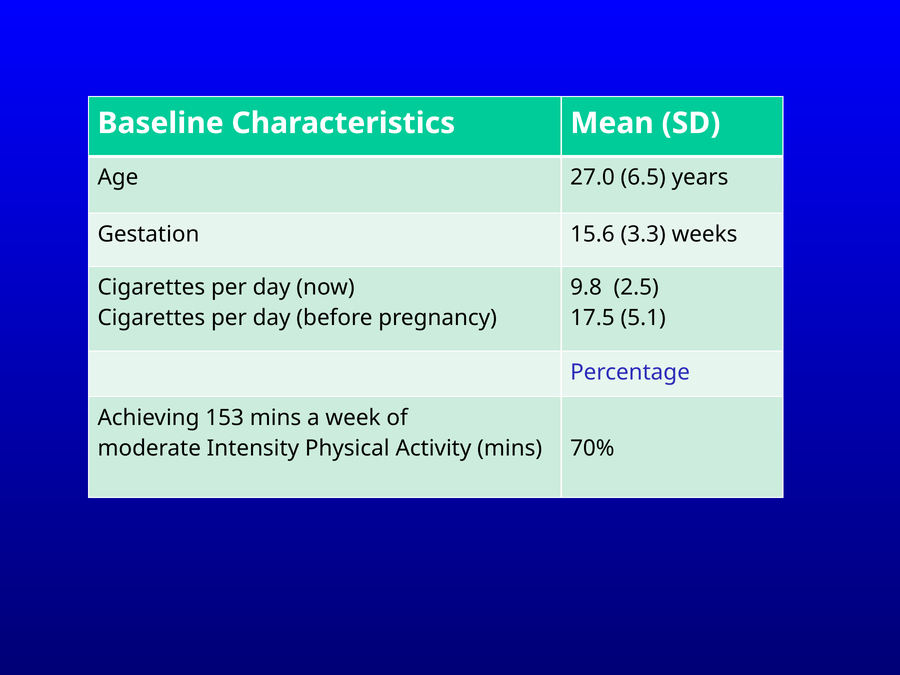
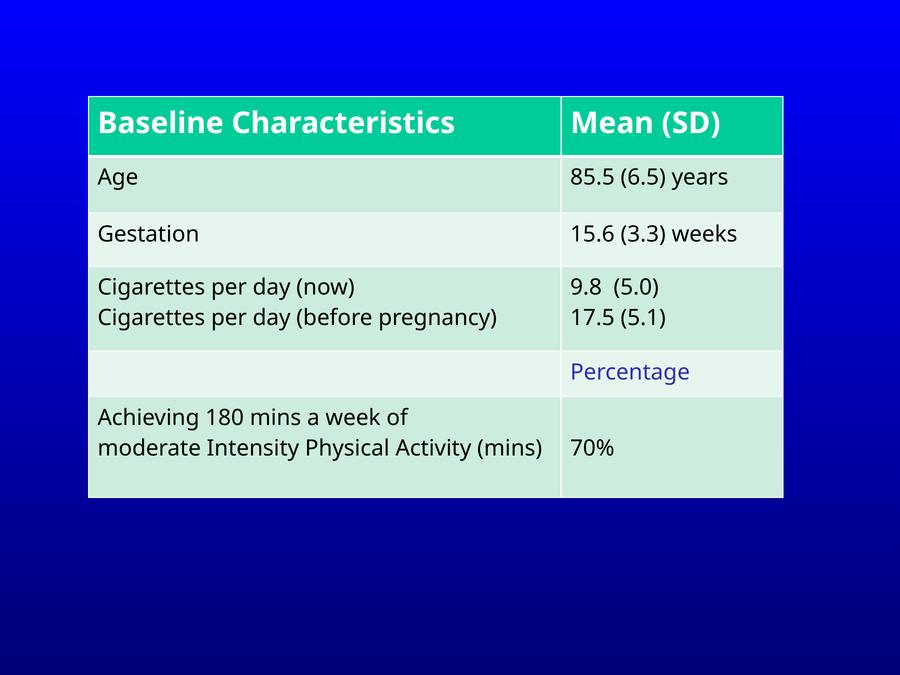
27.0: 27.0 -> 85.5
2.5: 2.5 -> 5.0
153: 153 -> 180
